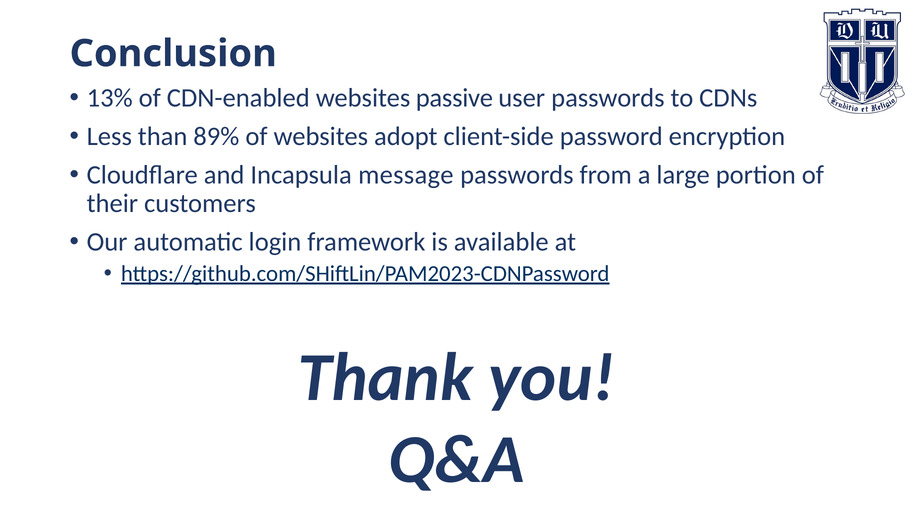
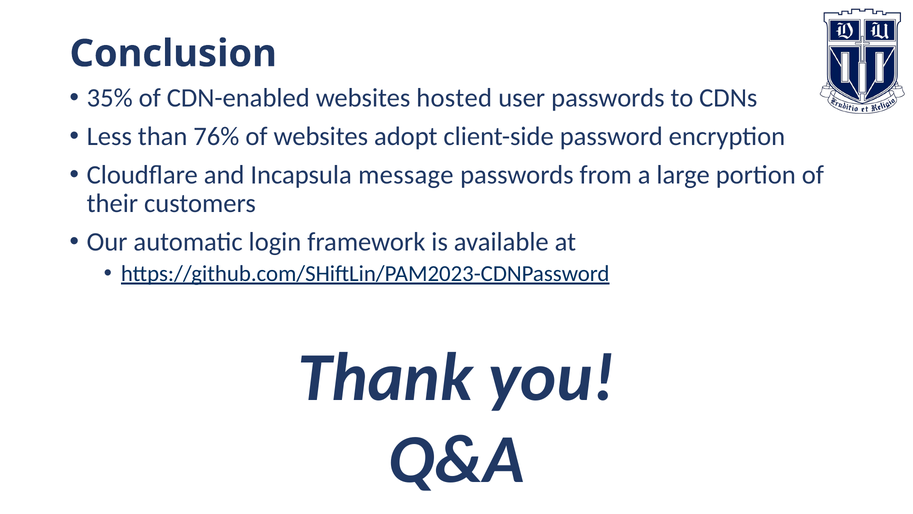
13%: 13% -> 35%
passive: passive -> hosted
89%: 89% -> 76%
